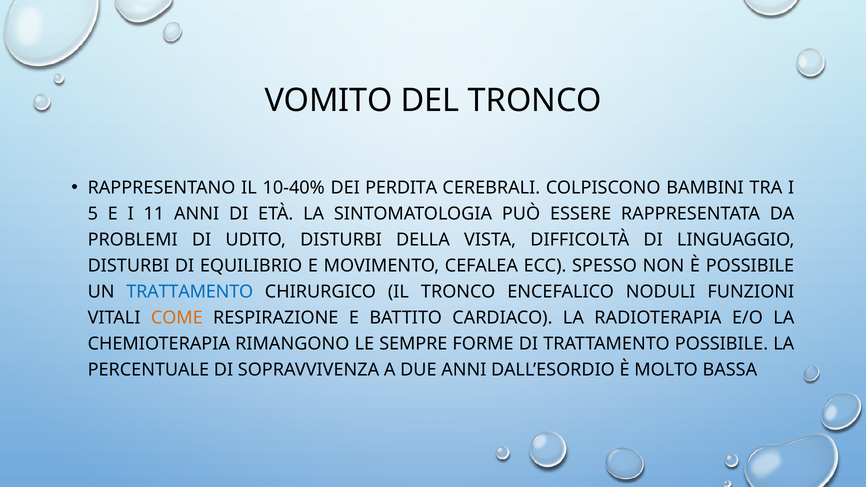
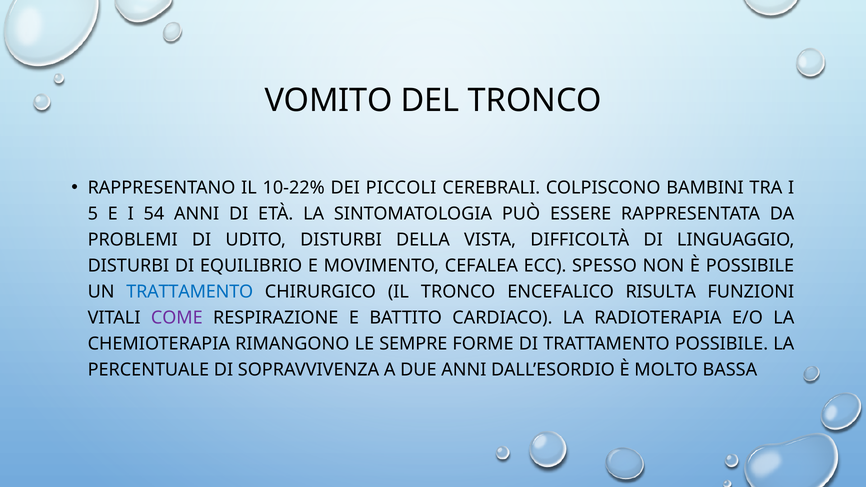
10-40%: 10-40% -> 10-22%
PERDITA: PERDITA -> PICCOLI
11: 11 -> 54
NODULI: NODULI -> RISULTA
COME colour: orange -> purple
